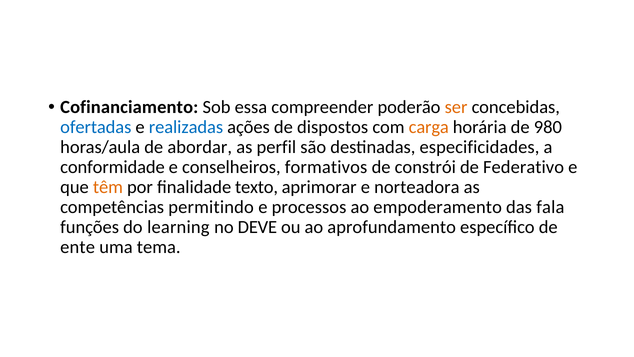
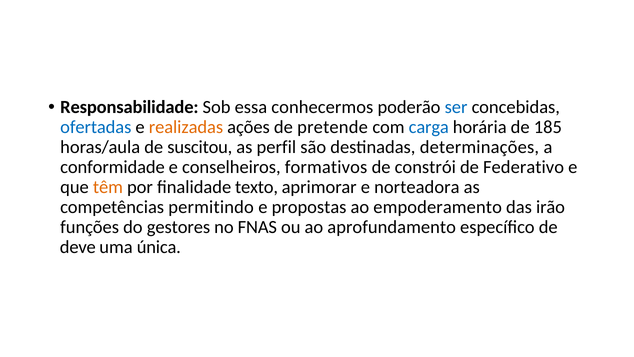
Cofinanciamento: Cofinanciamento -> Responsabilidade
compreender: compreender -> conhecermos
ser colour: orange -> blue
realizadas colour: blue -> orange
dispostos: dispostos -> pretende
carga colour: orange -> blue
980: 980 -> 185
abordar: abordar -> suscitou
especificidades: especificidades -> determinações
processos: processos -> propostas
fala: fala -> irão
learning: learning -> gestores
DEVE: DEVE -> FNAS
ente: ente -> deve
tema: tema -> única
